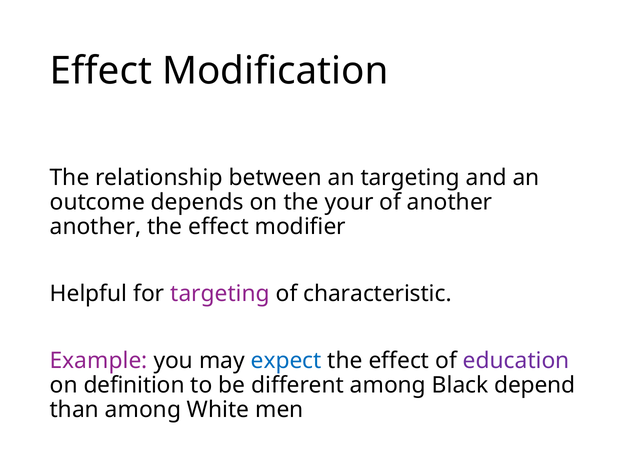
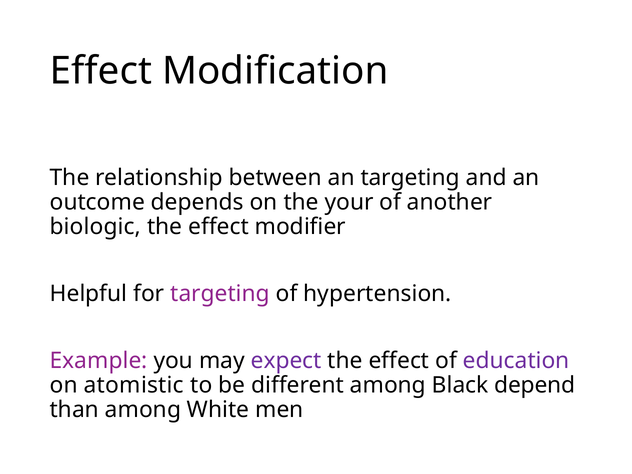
another at (95, 227): another -> biologic
characteristic: characteristic -> hypertension
expect colour: blue -> purple
definition: definition -> atomistic
